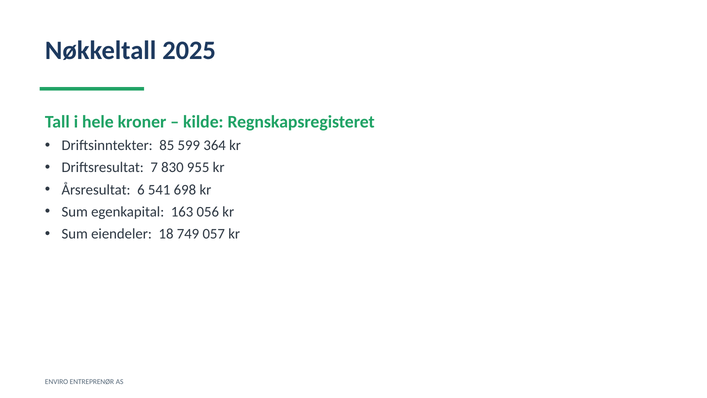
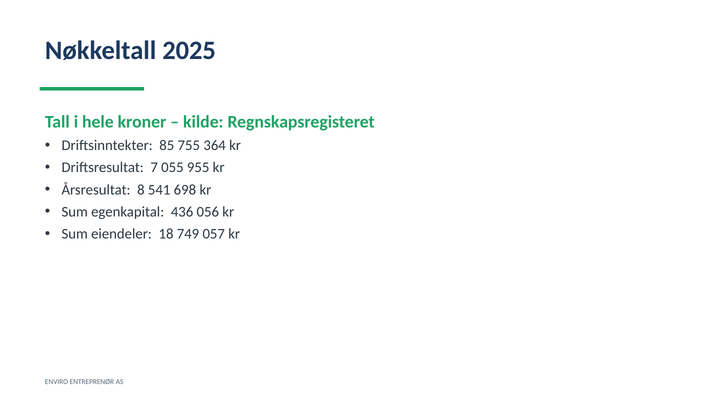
599: 599 -> 755
830: 830 -> 055
6: 6 -> 8
163: 163 -> 436
